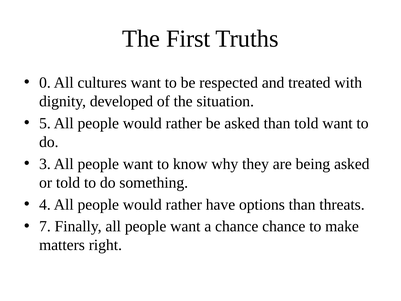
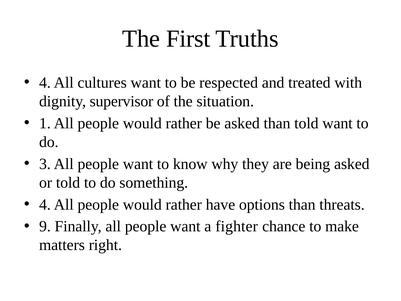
0 at (45, 83): 0 -> 4
developed: developed -> supervisor
5: 5 -> 1
7: 7 -> 9
a chance: chance -> fighter
